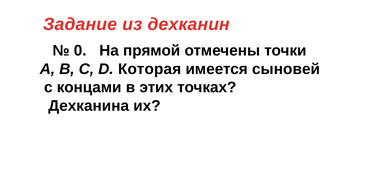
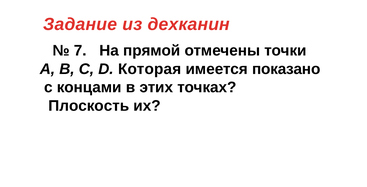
0: 0 -> 7
сыновей: сыновей -> показано
Дехканина: Дехканина -> Плоскость
